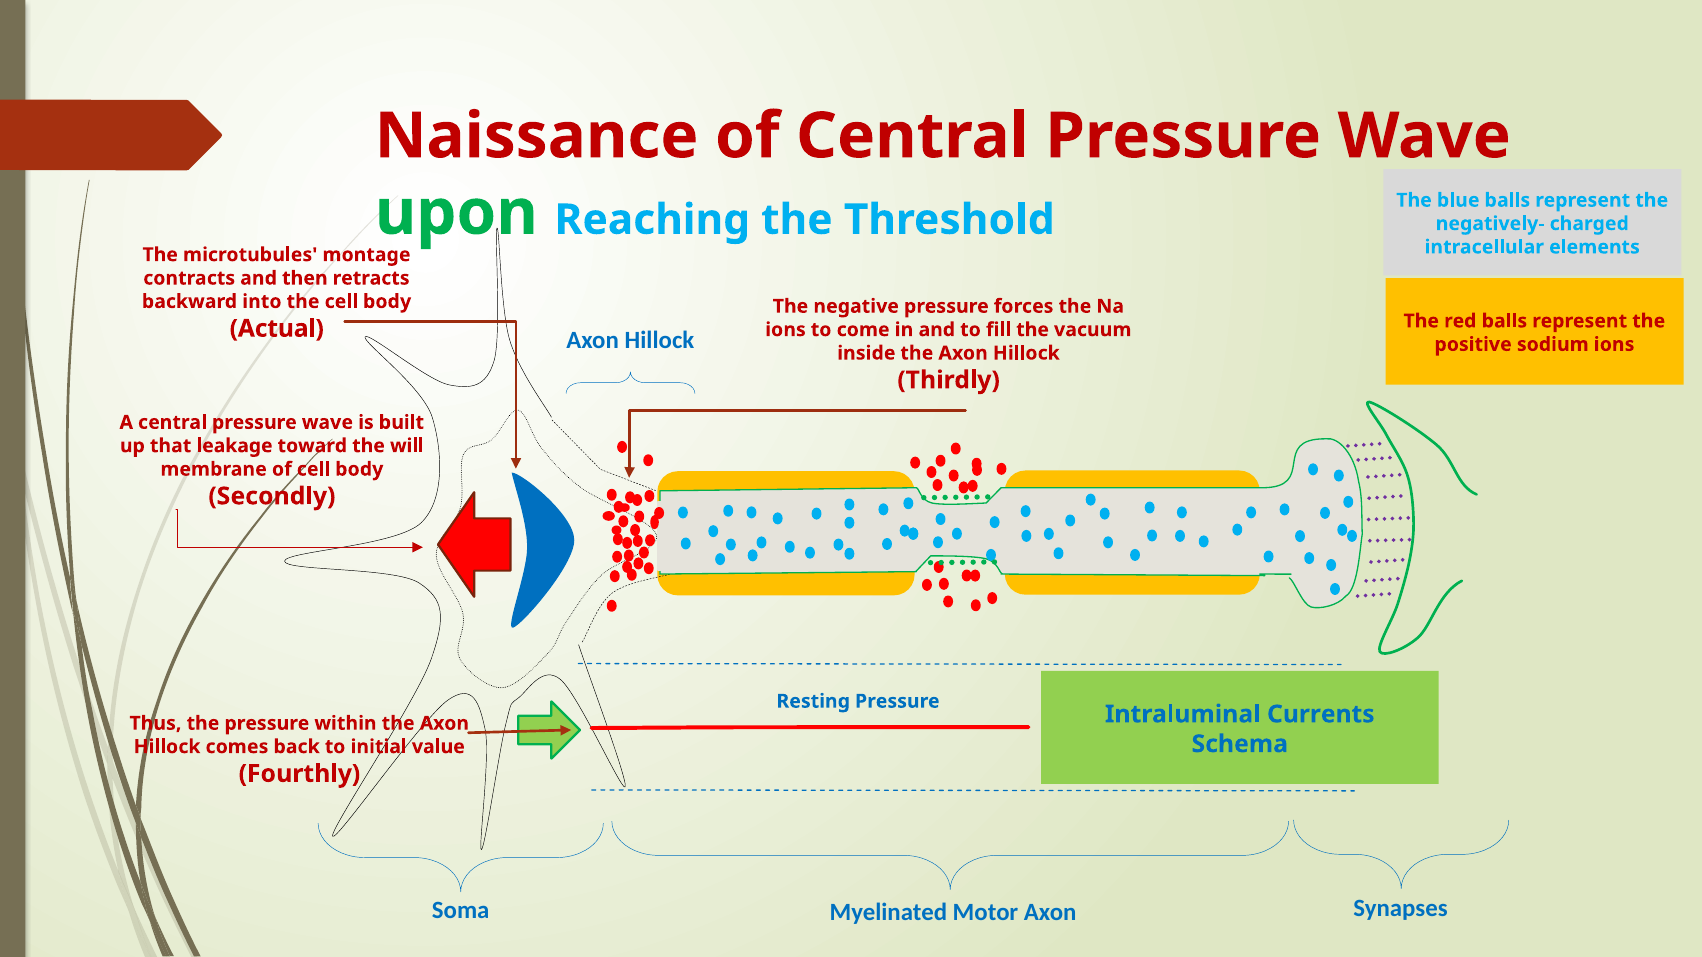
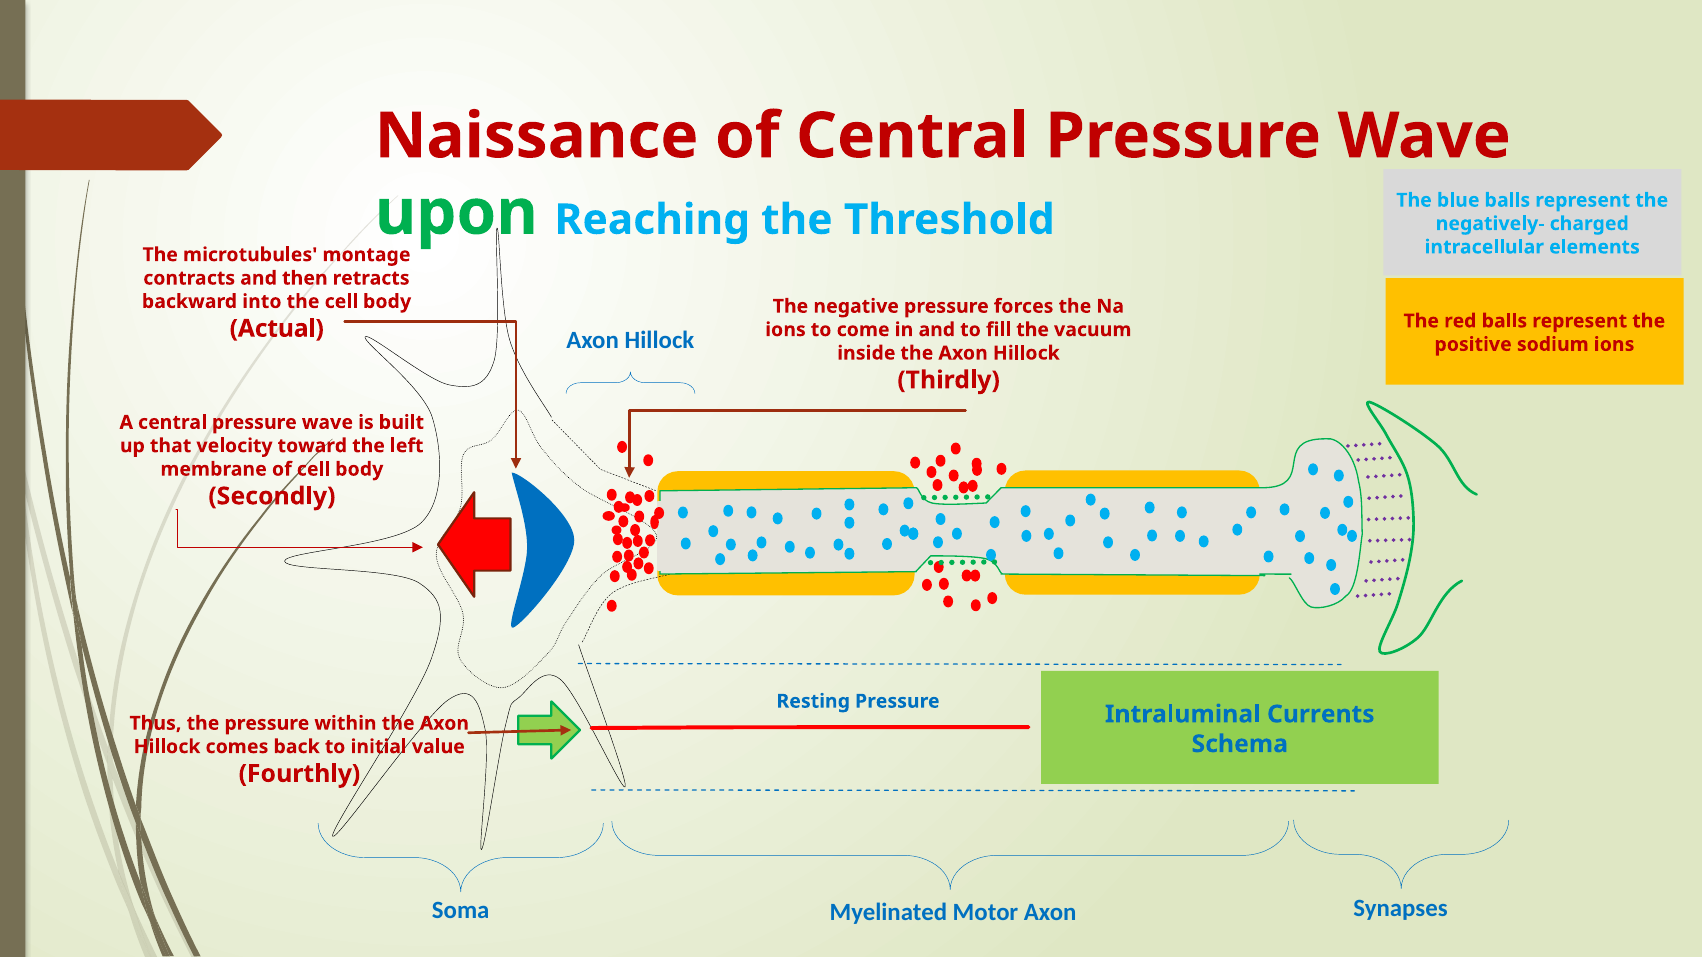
leakage: leakage -> velocity
will: will -> left
